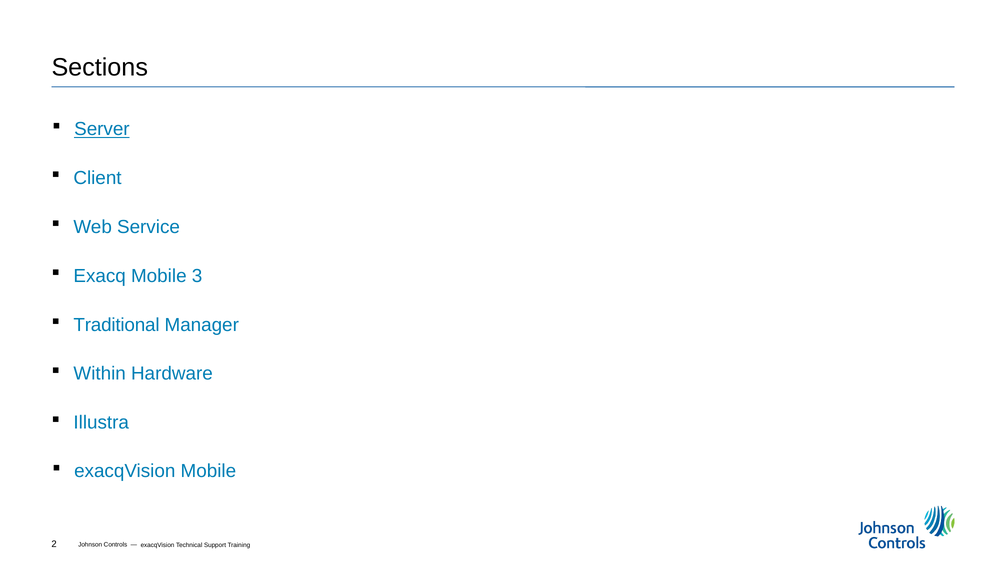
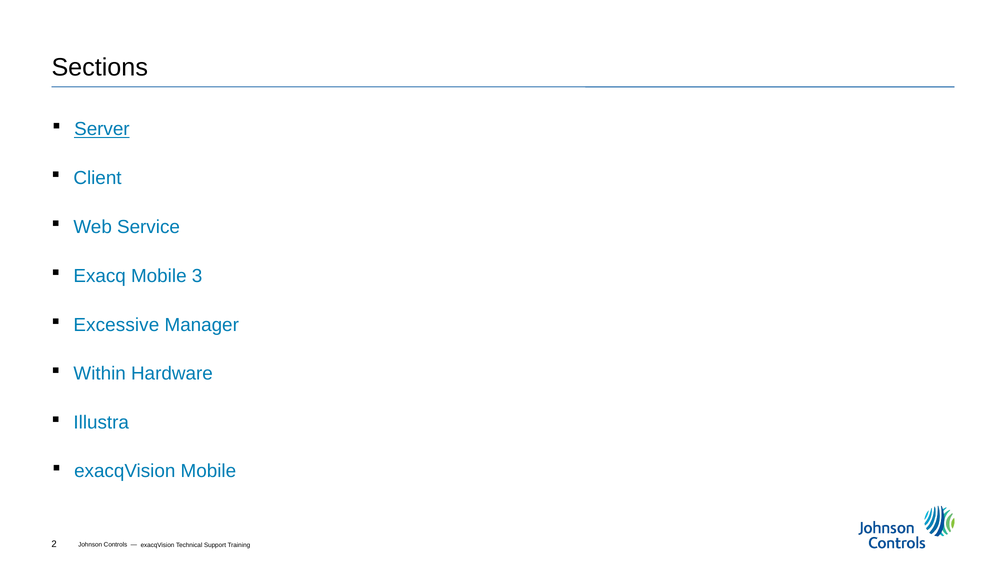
Traditional: Traditional -> Excessive
